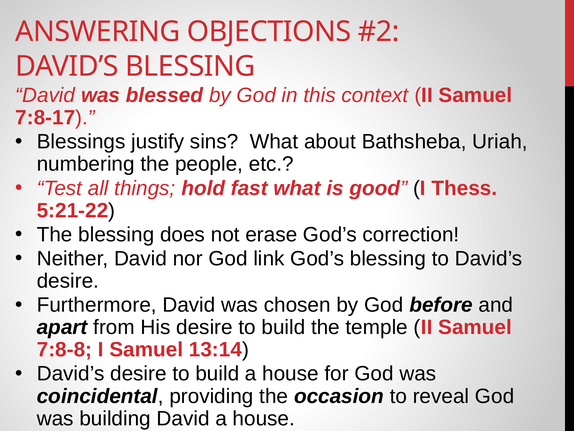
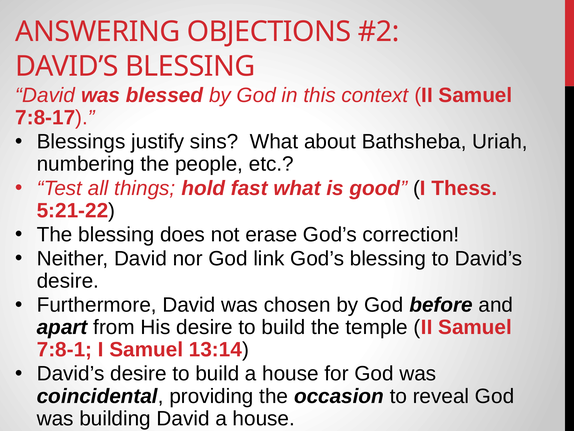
7:8-8: 7:8-8 -> 7:8-1
